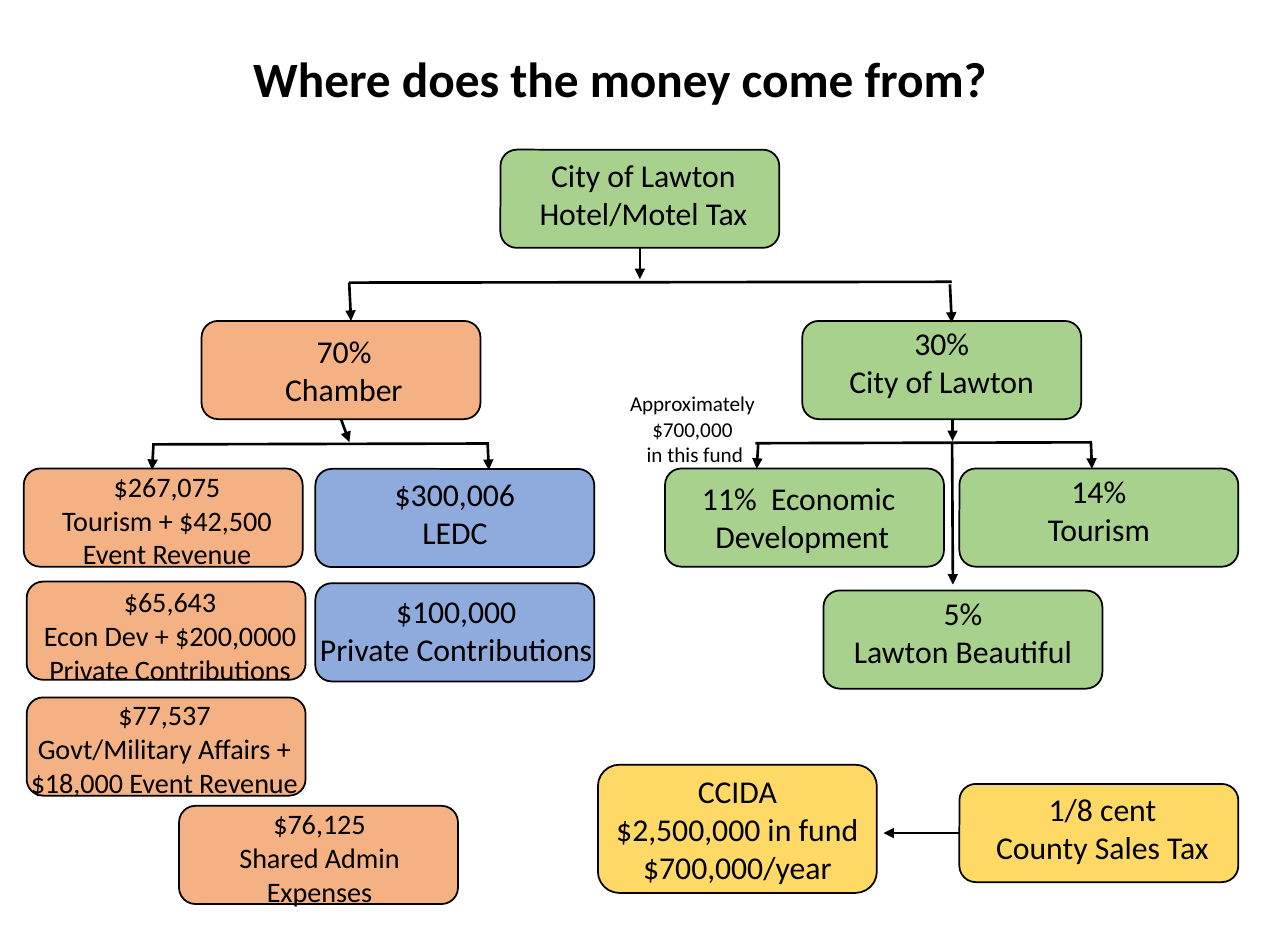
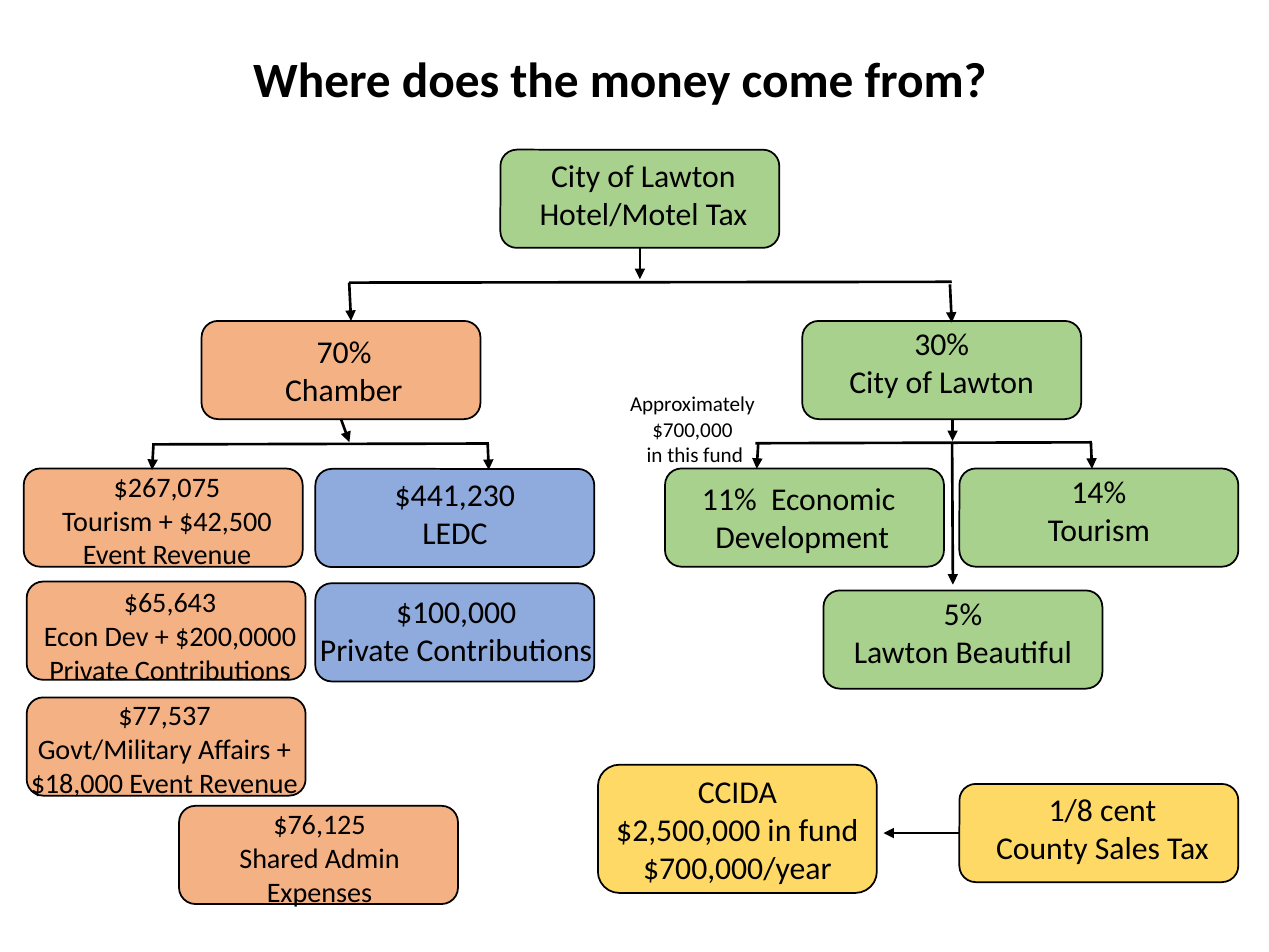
$300,006: $300,006 -> $441,230
